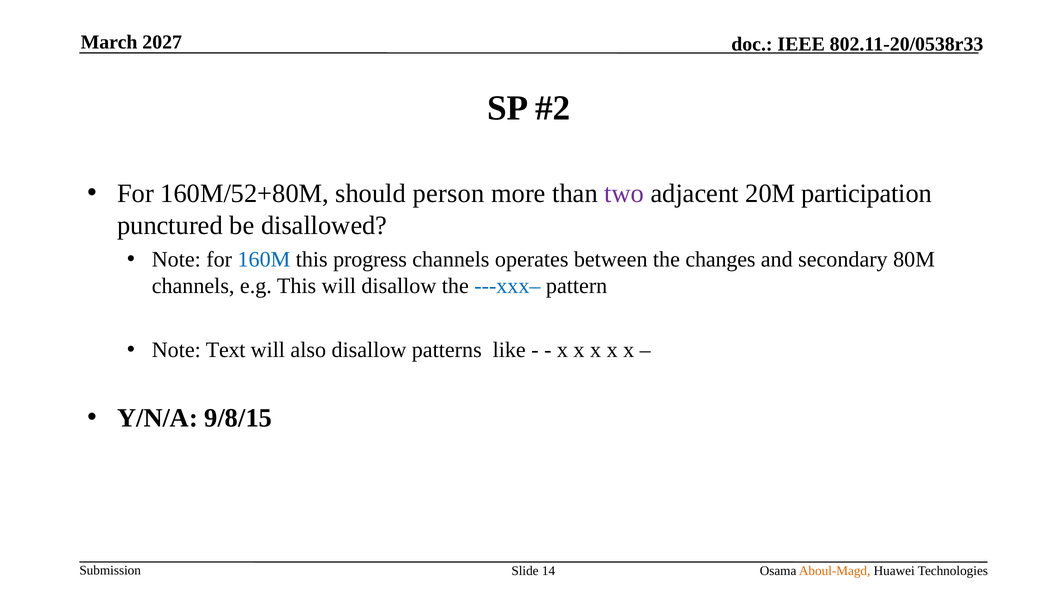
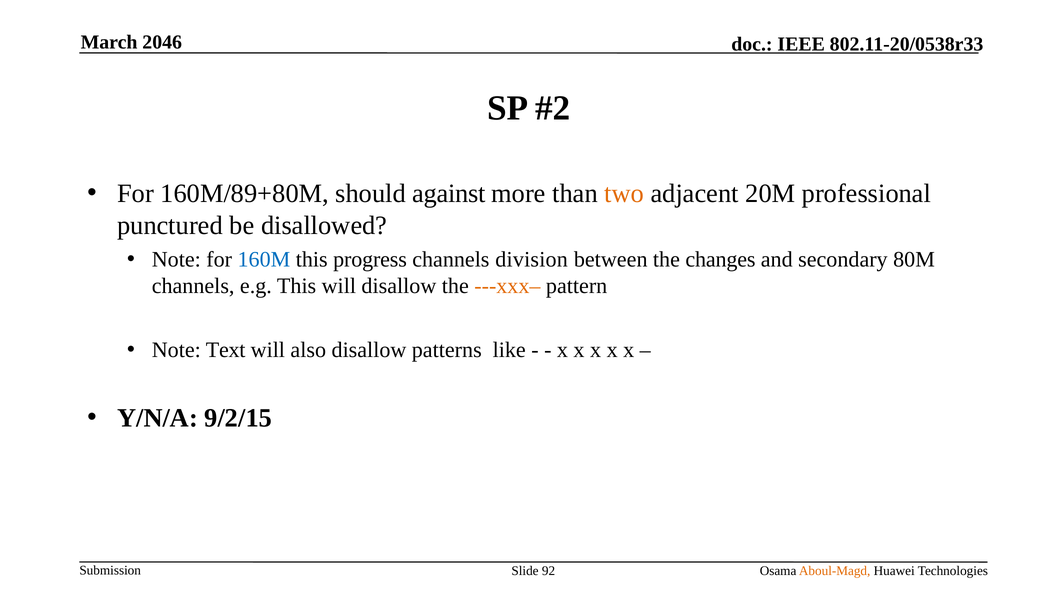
2027: 2027 -> 2046
160M/52+80M: 160M/52+80M -> 160M/89+80M
person: person -> against
two colour: purple -> orange
participation: participation -> professional
operates: operates -> division
---xxx– colour: blue -> orange
9/8/15: 9/8/15 -> 9/2/15
14: 14 -> 92
